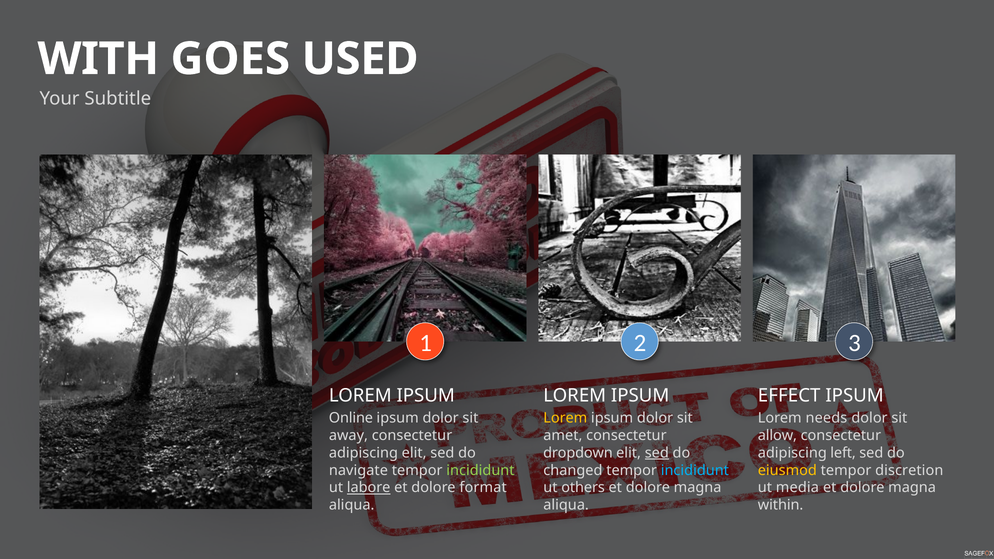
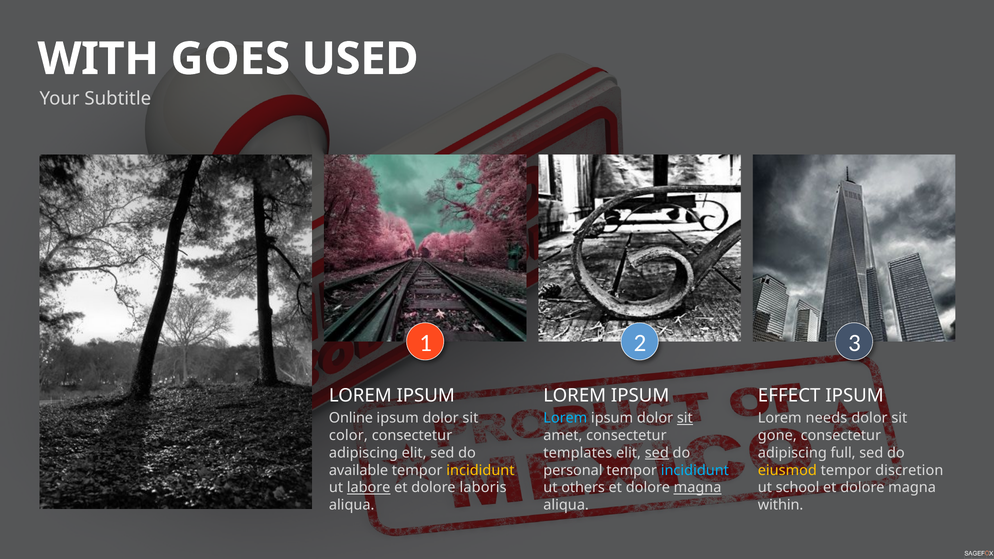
Lorem at (565, 418) colour: yellow -> light blue
sit at (685, 418) underline: none -> present
away: away -> color
allow: allow -> gone
dropdown: dropdown -> templates
left: left -> full
navigate: navigate -> available
incididunt at (480, 470) colour: light green -> yellow
changed: changed -> personal
format: format -> laboris
magna at (698, 488) underline: none -> present
media: media -> school
